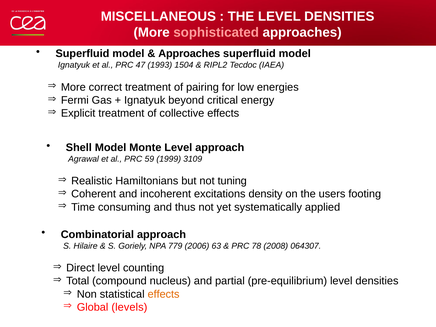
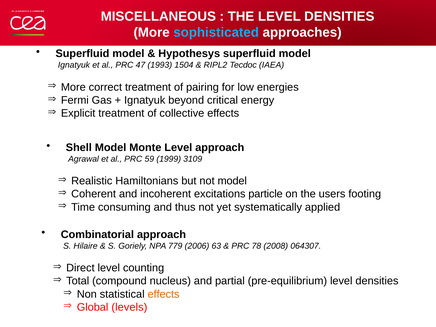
sophisticated colour: pink -> light blue
Approaches at (189, 54): Approaches -> Hypothesys
not tuning: tuning -> model
density: density -> particle
